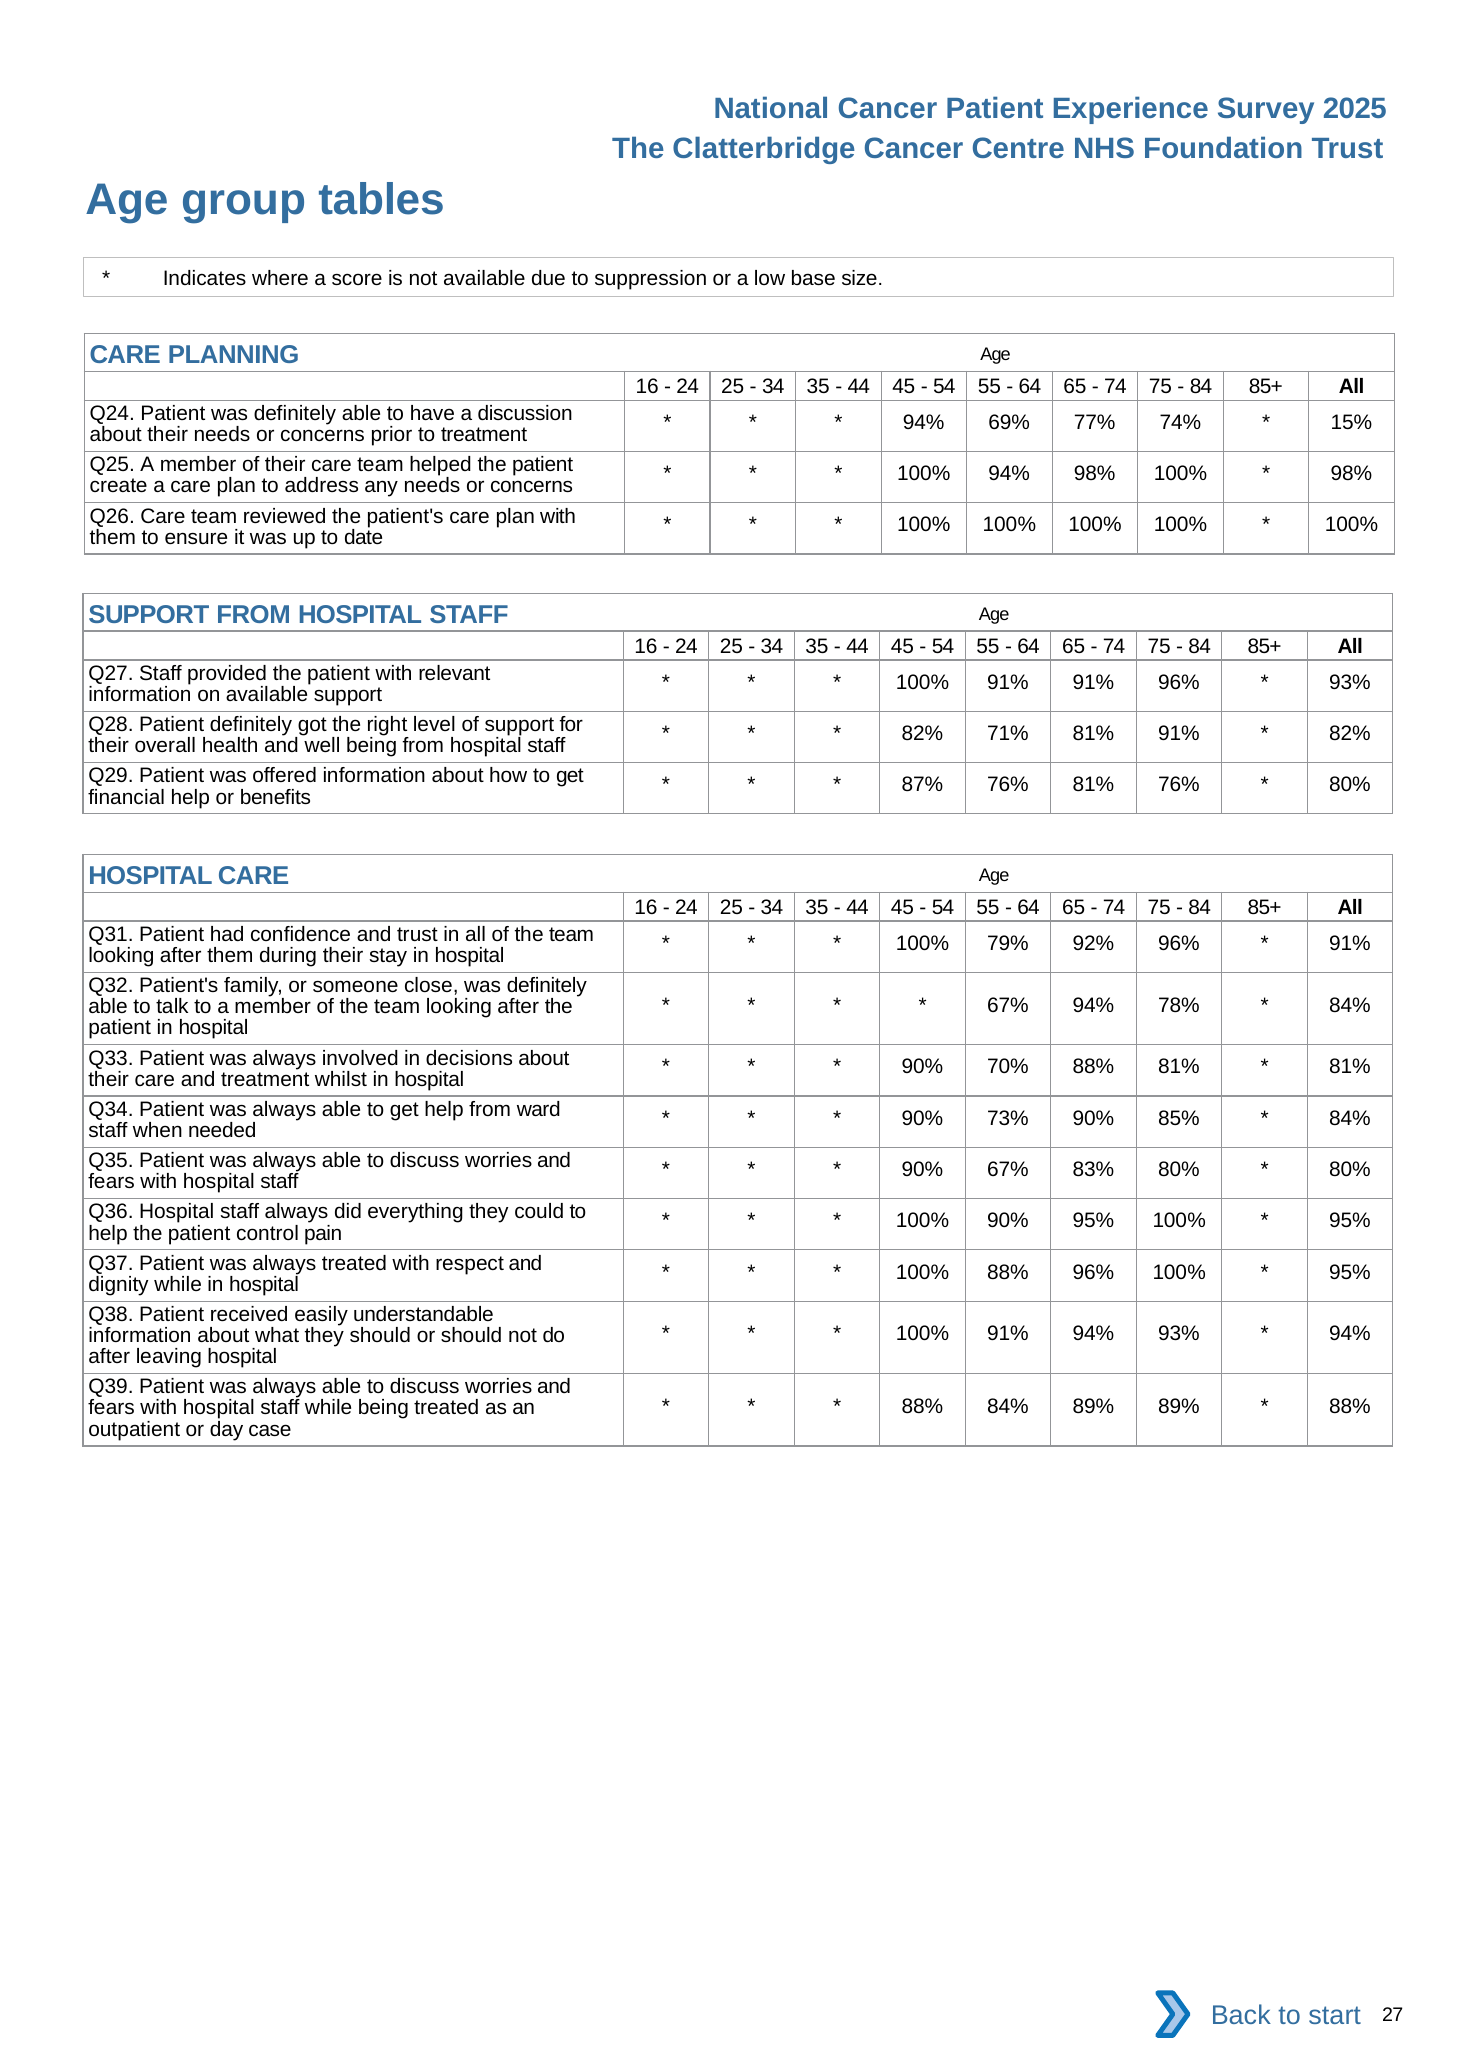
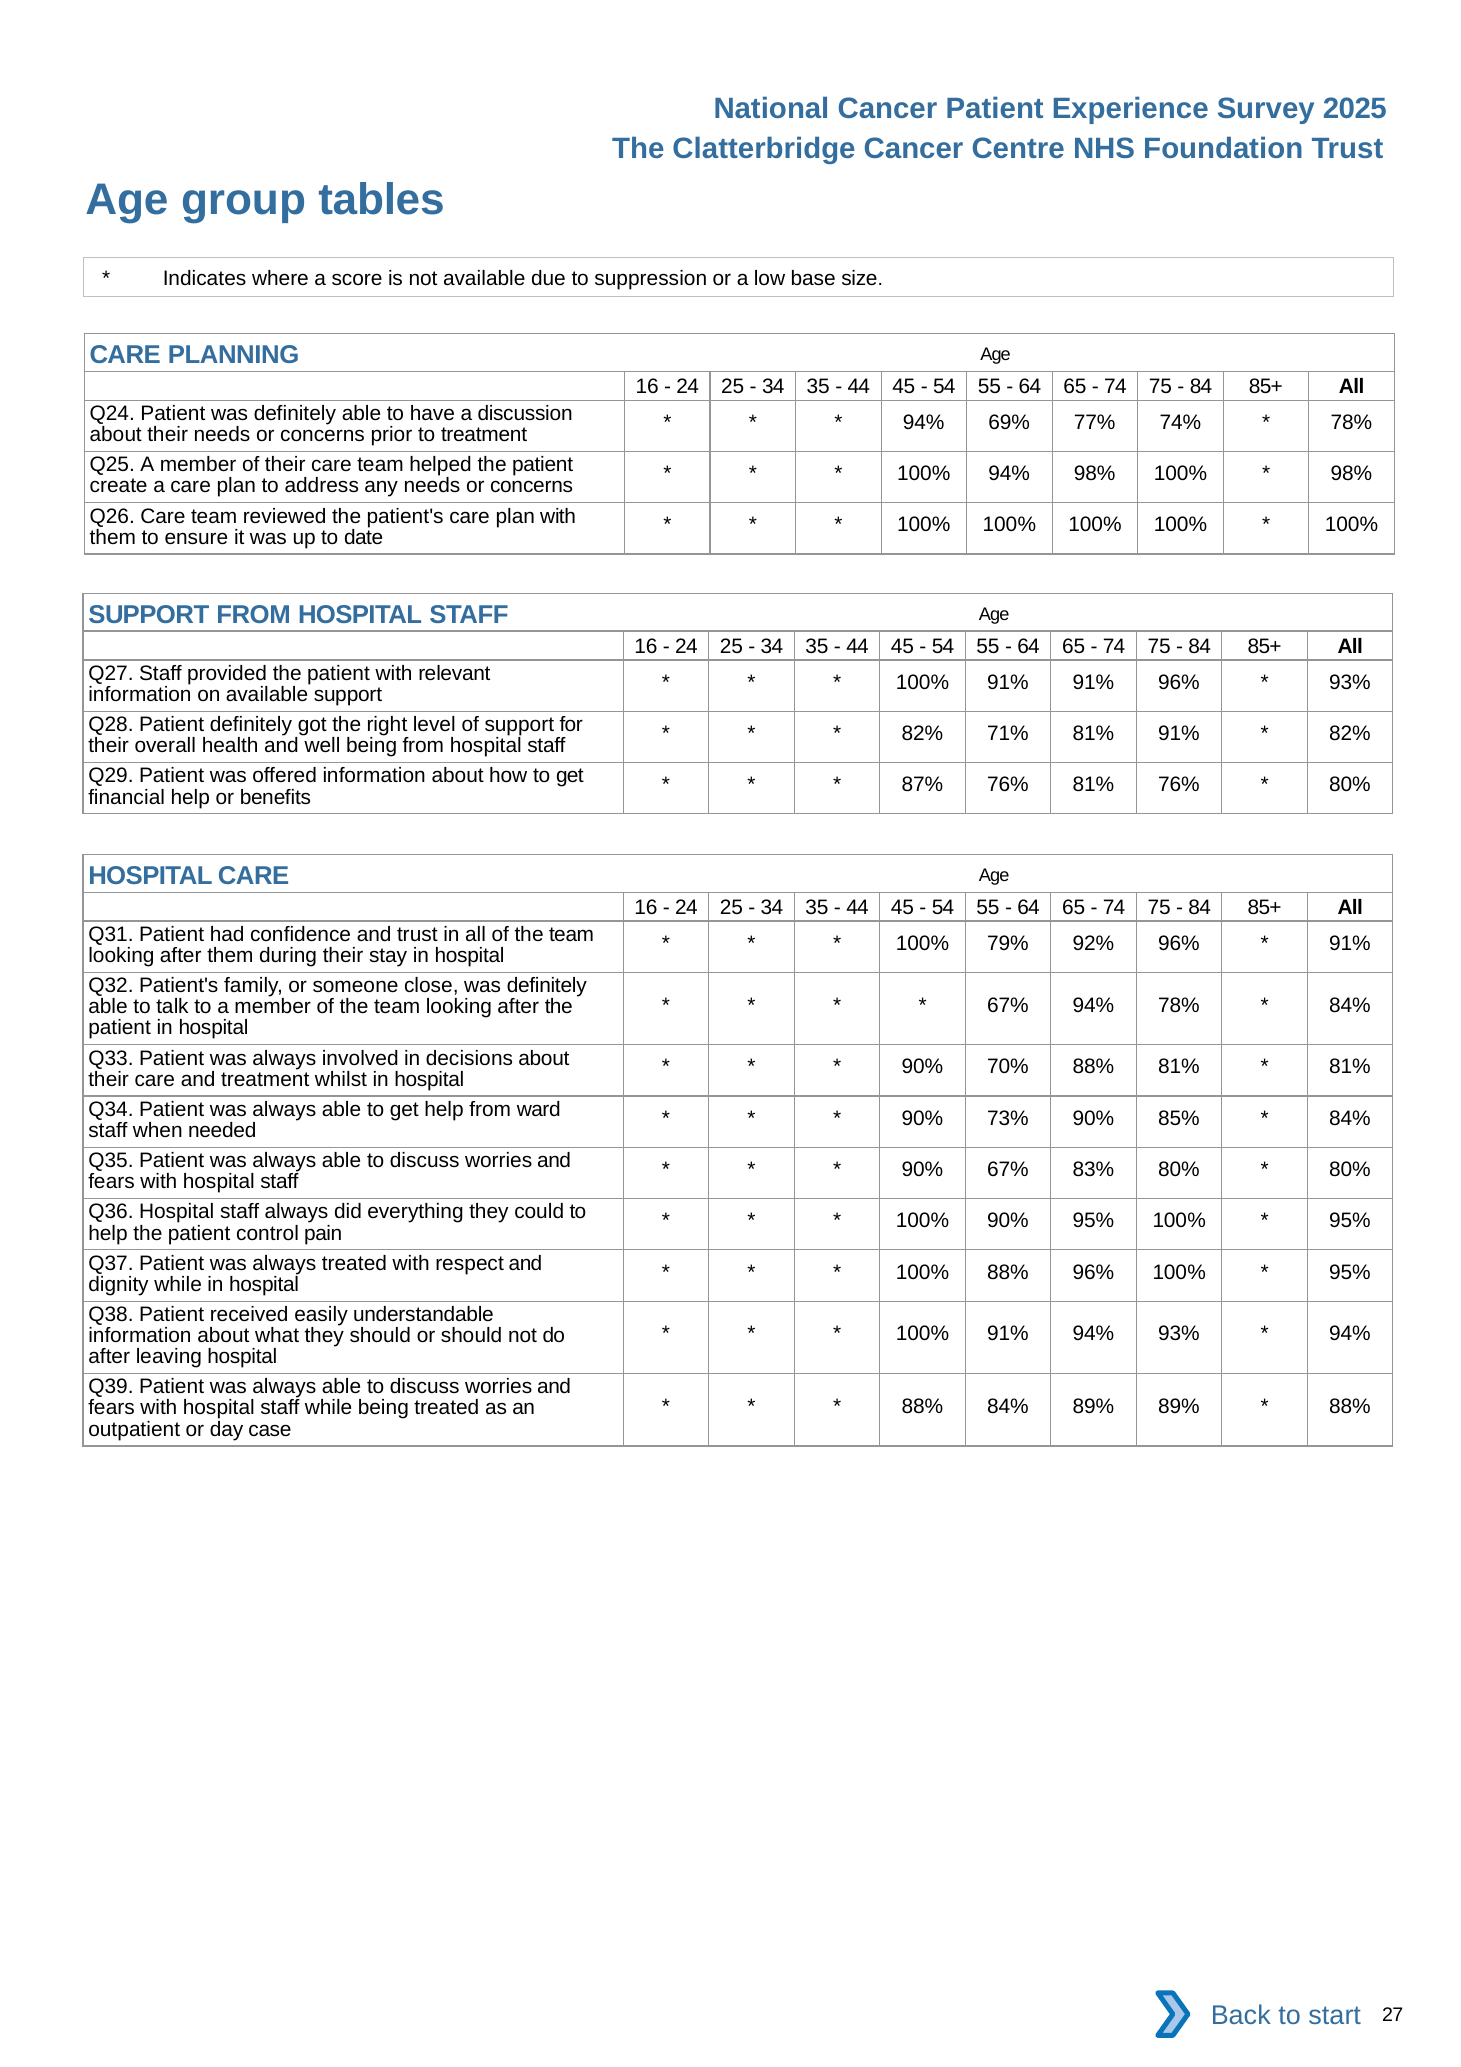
15% at (1351, 422): 15% -> 78%
